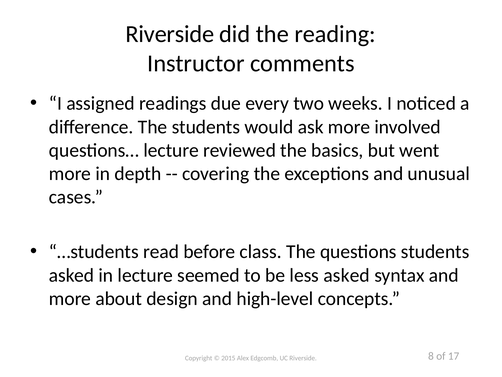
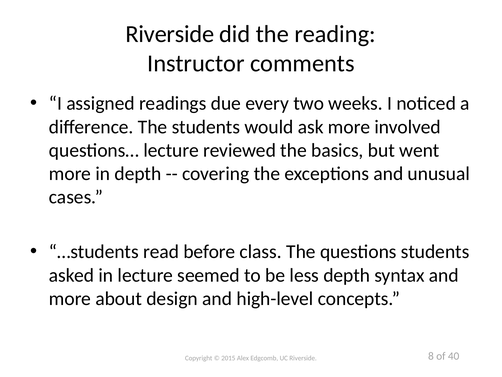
less asked: asked -> depth
17: 17 -> 40
